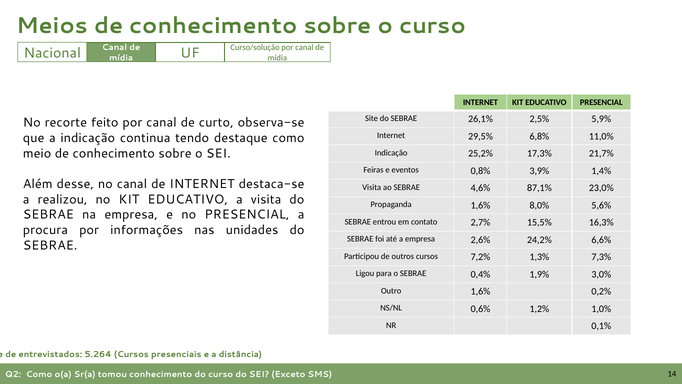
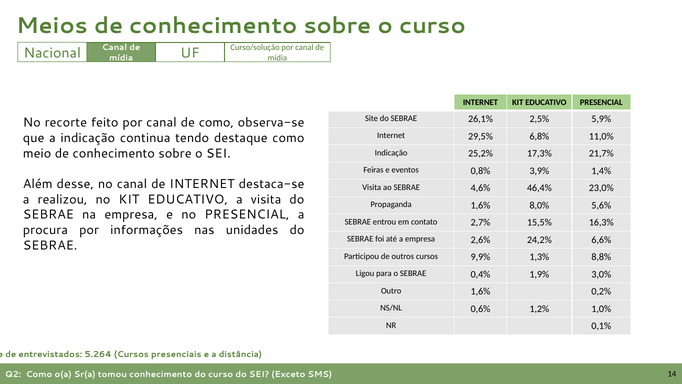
de curto: curto -> como
87,1%: 87,1% -> 46,4%
7,2%: 7,2% -> 9,9%
7,3%: 7,3% -> 8,8%
